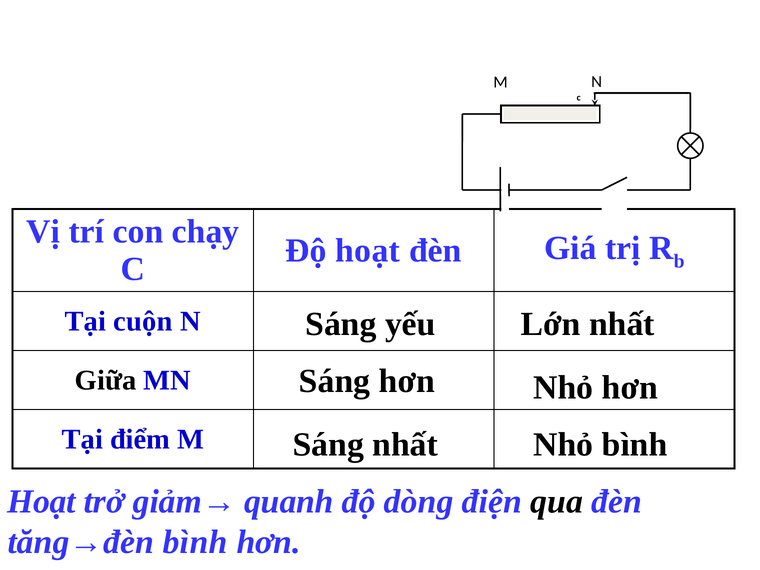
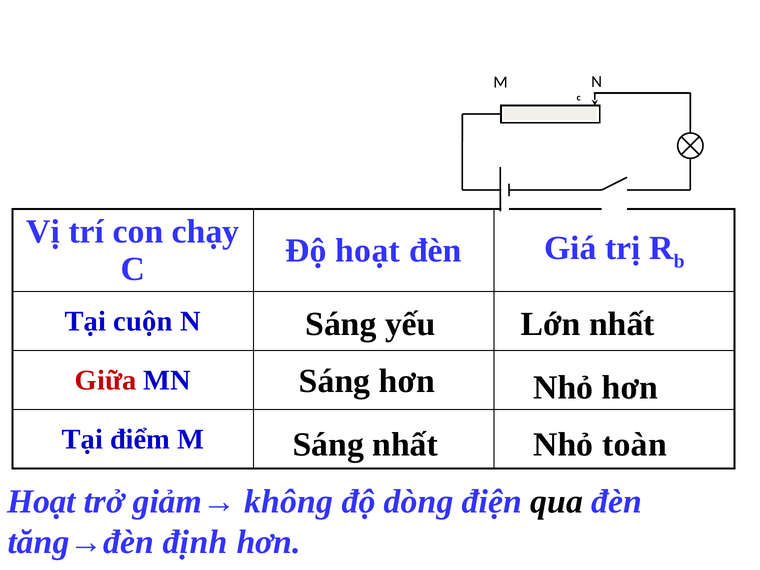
Giữa colour: black -> red
Nhỏ bình: bình -> toàn
quanh: quanh -> không
tăng→đèn bình: bình -> định
